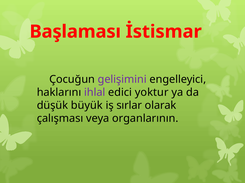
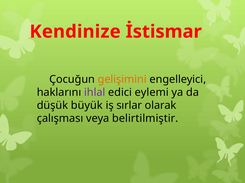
Başlaması: Başlaması -> Kendinize
gelişimini colour: purple -> orange
yoktur: yoktur -> eylemi
organlarının: organlarının -> belirtilmiştir
